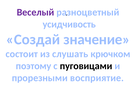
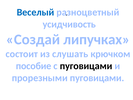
Веселый colour: purple -> blue
значение: значение -> липучках
поэтому: поэтому -> пособие
прорезными восприятие: восприятие -> пуговицами
